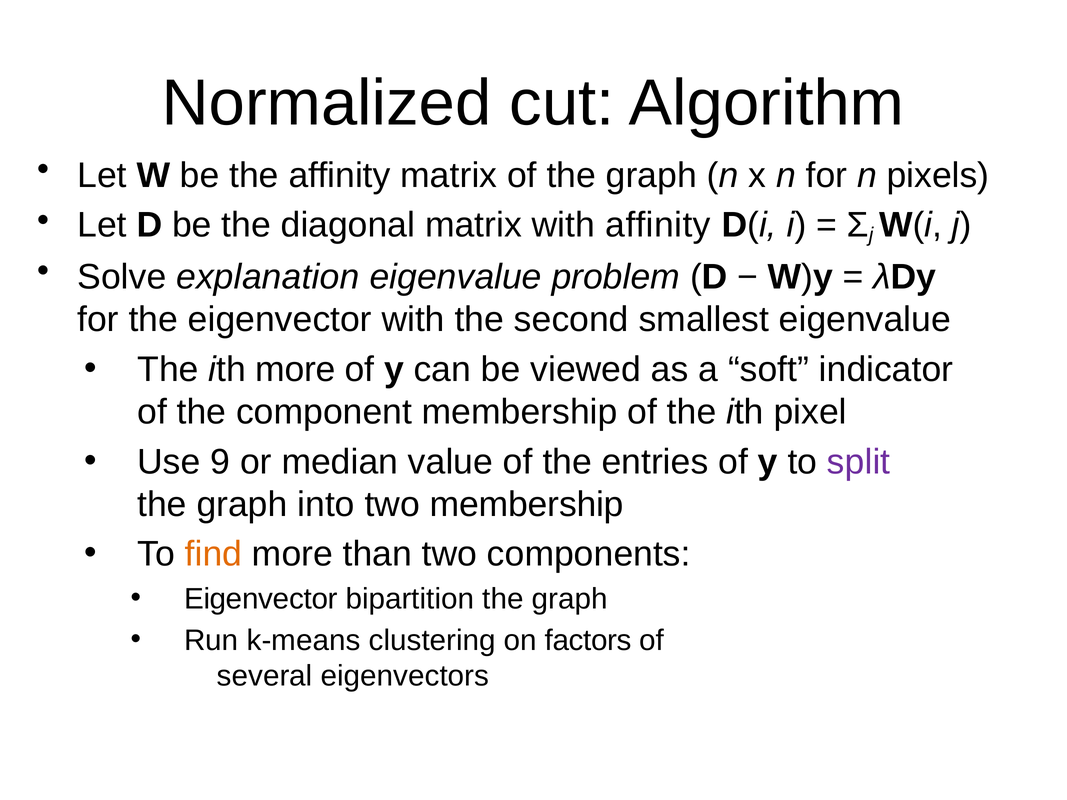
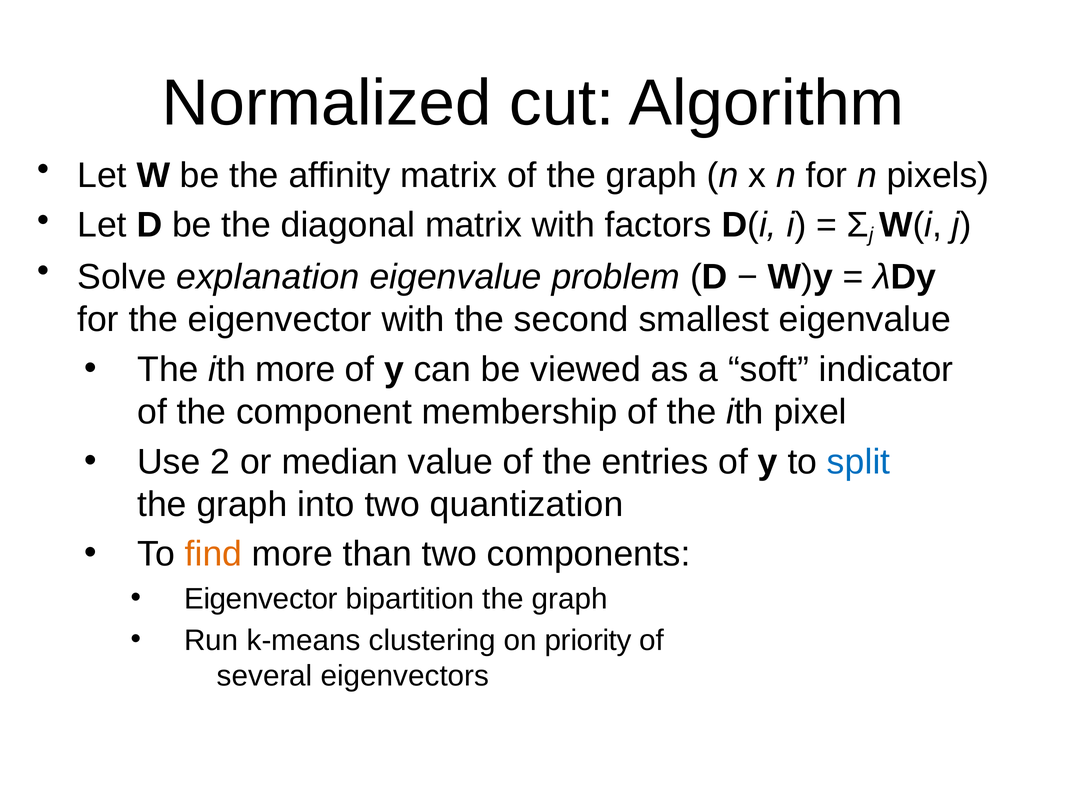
with affinity: affinity -> factors
9: 9 -> 2
split colour: purple -> blue
two membership: membership -> quantization
factors: factors -> priority
